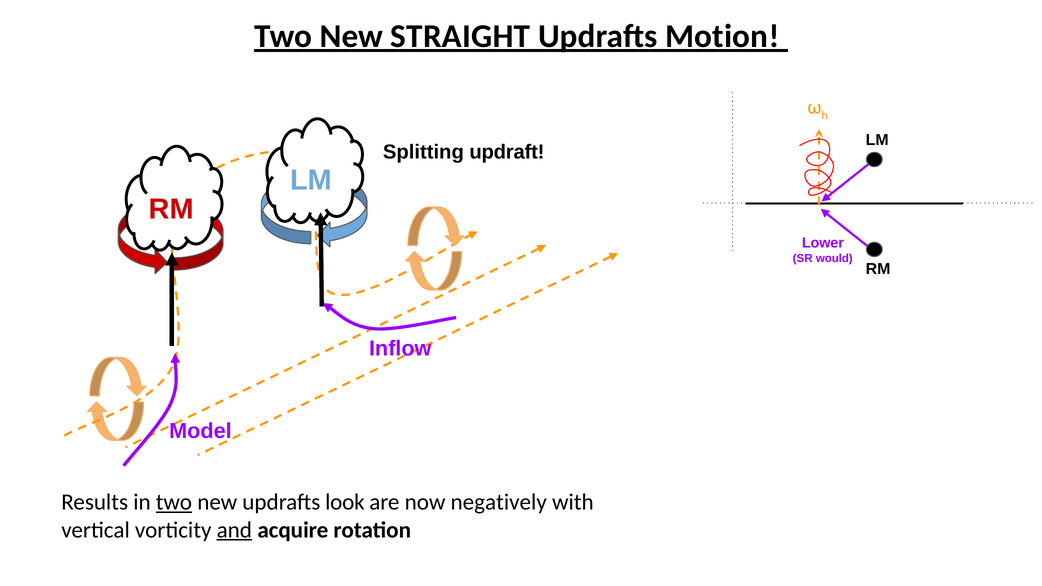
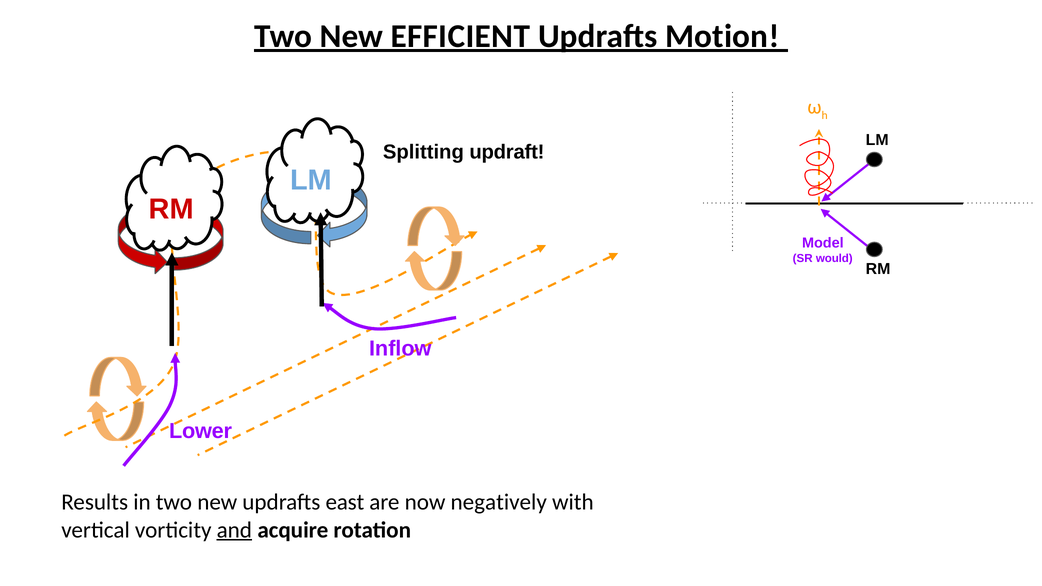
STRAIGHT: STRAIGHT -> EFFICIENT
Lower: Lower -> Model
Model: Model -> Lower
two at (174, 502) underline: present -> none
look: look -> east
